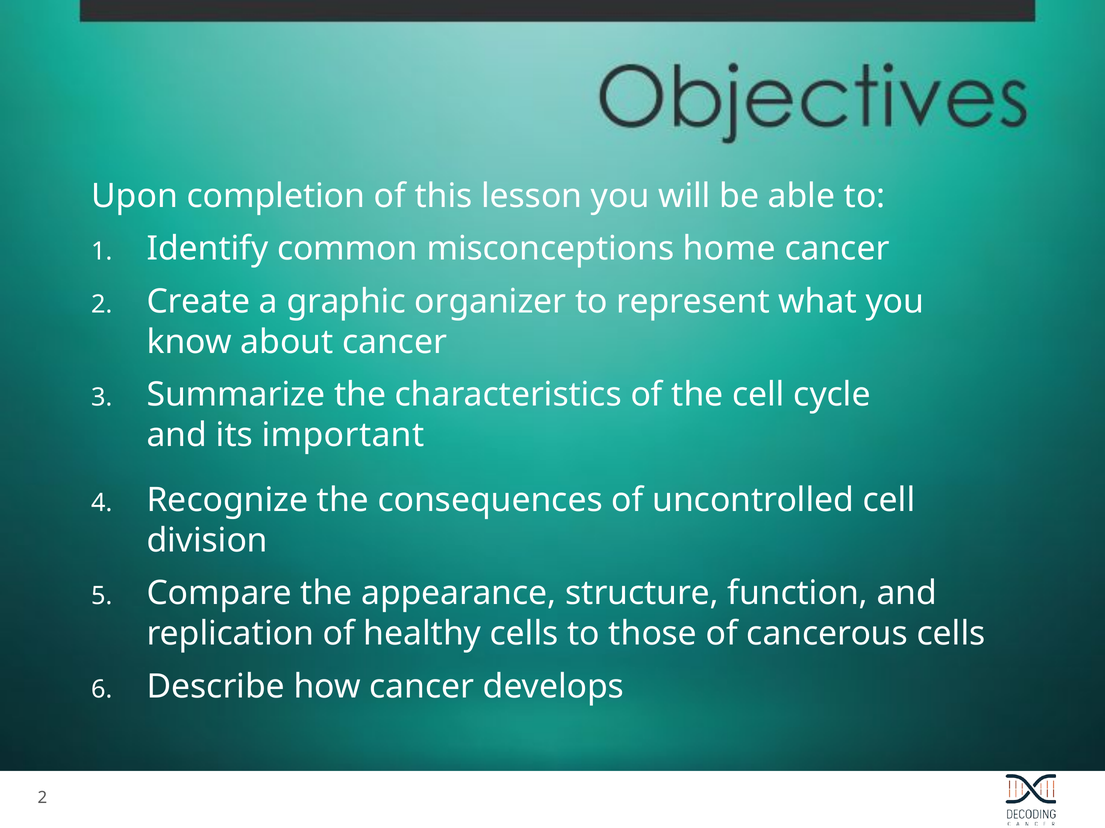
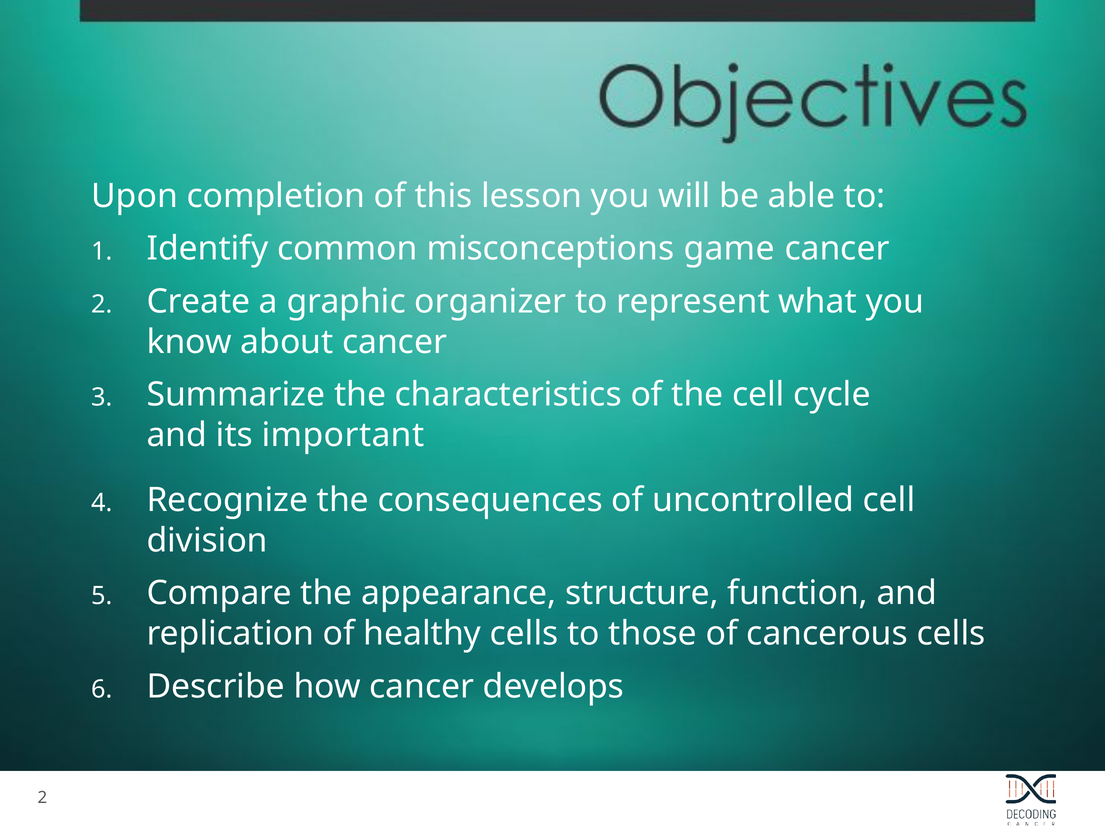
home: home -> game
